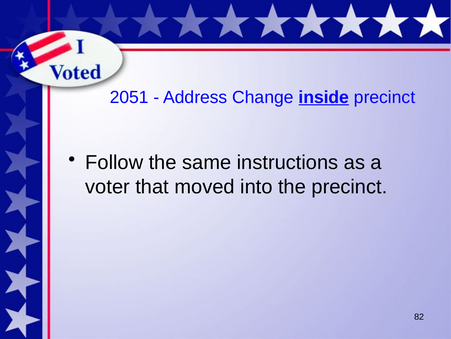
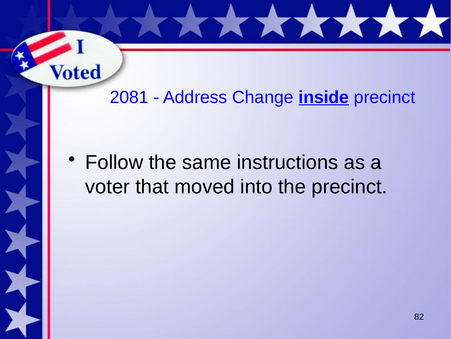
2051: 2051 -> 2081
